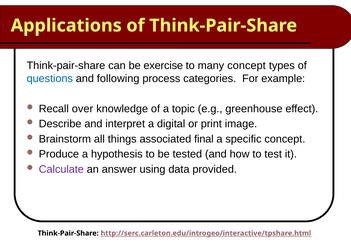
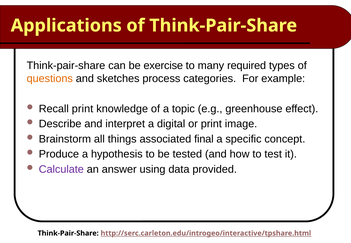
many concept: concept -> required
questions colour: blue -> orange
following: following -> sketches
Recall over: over -> print
